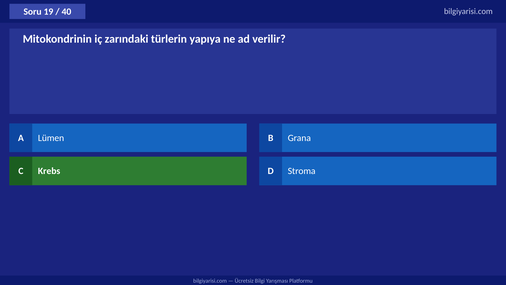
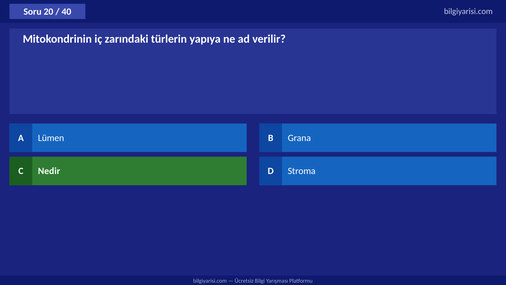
19: 19 -> 20
Krebs: Krebs -> Nedir
